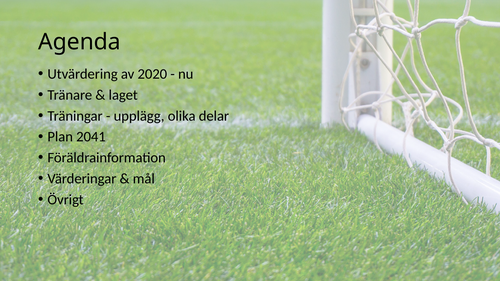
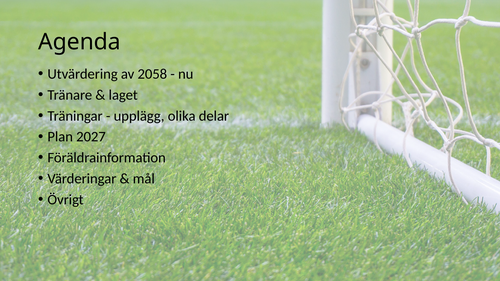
2020: 2020 -> 2058
2041: 2041 -> 2027
